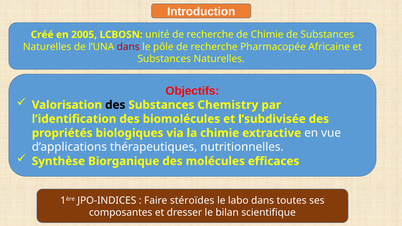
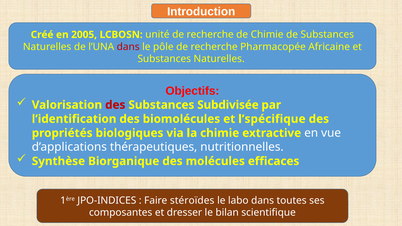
des at (115, 105) colour: black -> red
Chemistry: Chemistry -> Subdivisée
l’subdivisée: l’subdivisée -> l’spécifique
